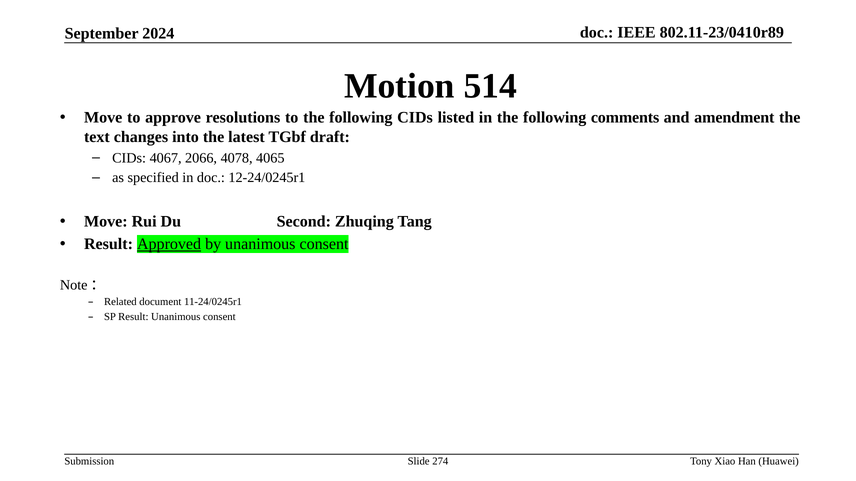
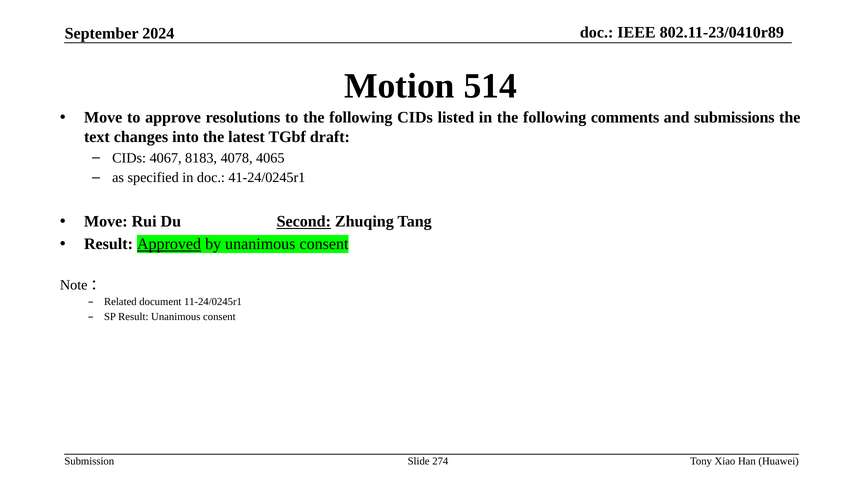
amendment: amendment -> submissions
2066: 2066 -> 8183
12-24/0245r1: 12-24/0245r1 -> 41-24/0245r1
Second underline: none -> present
